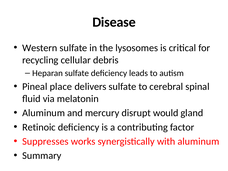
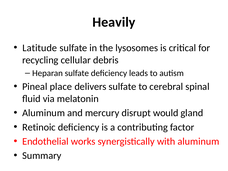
Disease: Disease -> Heavily
Western: Western -> Latitude
Suppresses: Suppresses -> Endothelial
